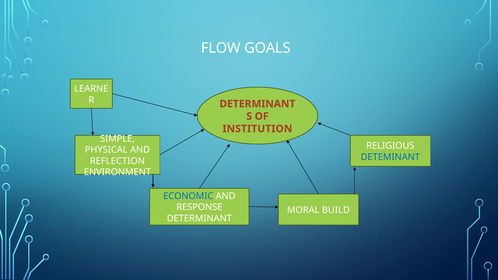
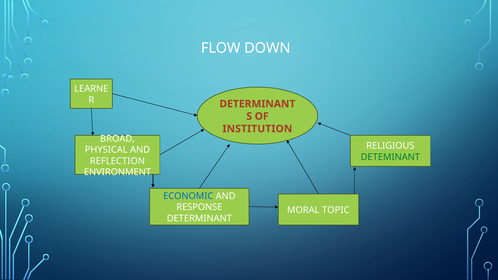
GOALS: GOALS -> DOWN
SIMPLE: SIMPLE -> BROAD
DETEMINANT colour: blue -> green
BUILD: BUILD -> TOPIC
